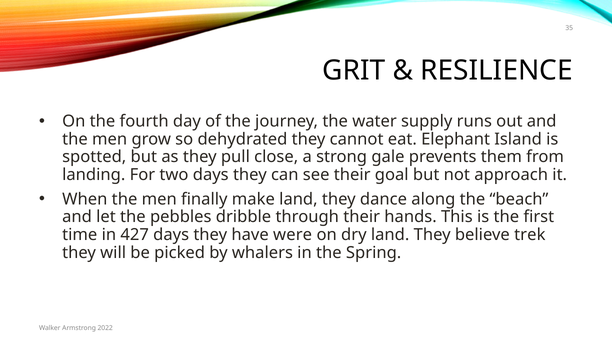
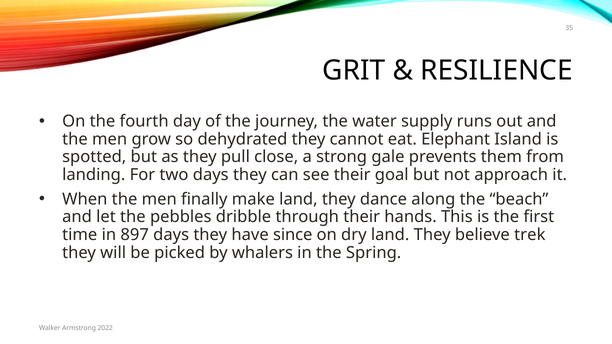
427: 427 -> 897
were: were -> since
